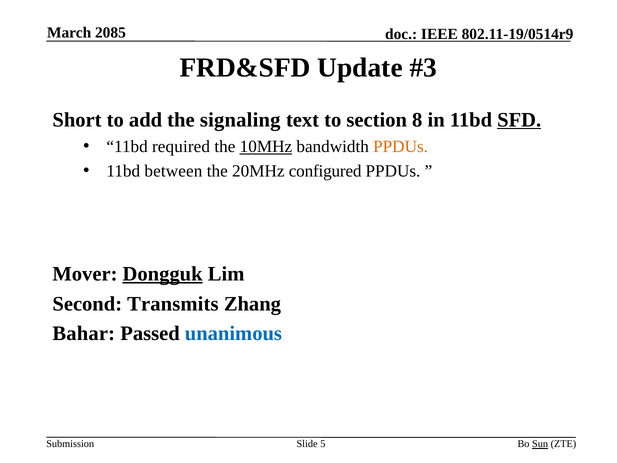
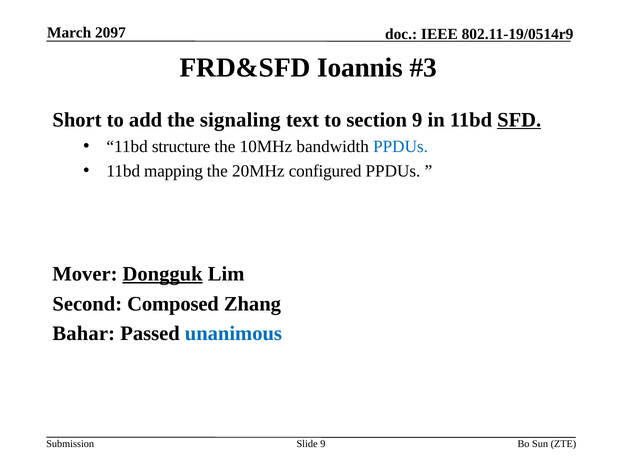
2085: 2085 -> 2097
Update: Update -> Ioannis
section 8: 8 -> 9
required: required -> structure
10MHz underline: present -> none
PPDUs at (401, 146) colour: orange -> blue
between: between -> mapping
Transmits: Transmits -> Composed
Slide 5: 5 -> 9
Sun underline: present -> none
